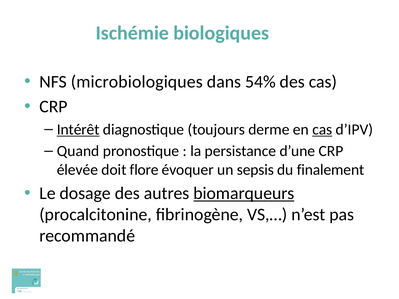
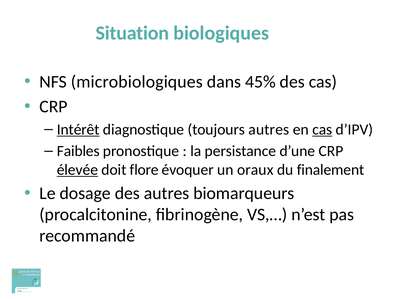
Ischémie: Ischémie -> Situation
54%: 54% -> 45%
toujours derme: derme -> autres
Quand: Quand -> Faibles
élevée underline: none -> present
sepsis: sepsis -> oraux
biomarqueurs underline: present -> none
